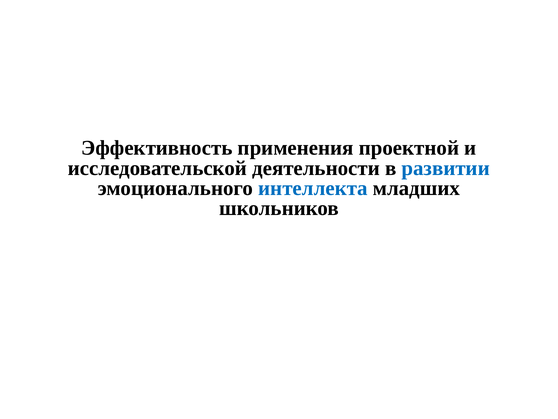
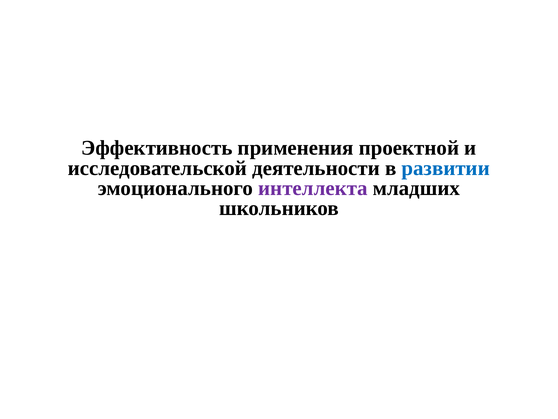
интеллекта colour: blue -> purple
